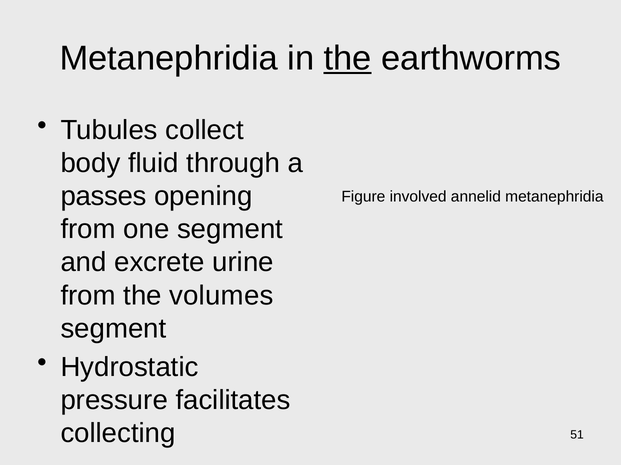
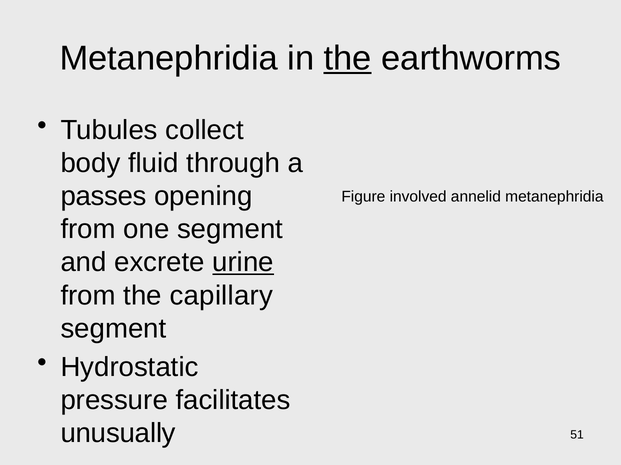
urine underline: none -> present
volumes: volumes -> capillary
collecting: collecting -> unusually
